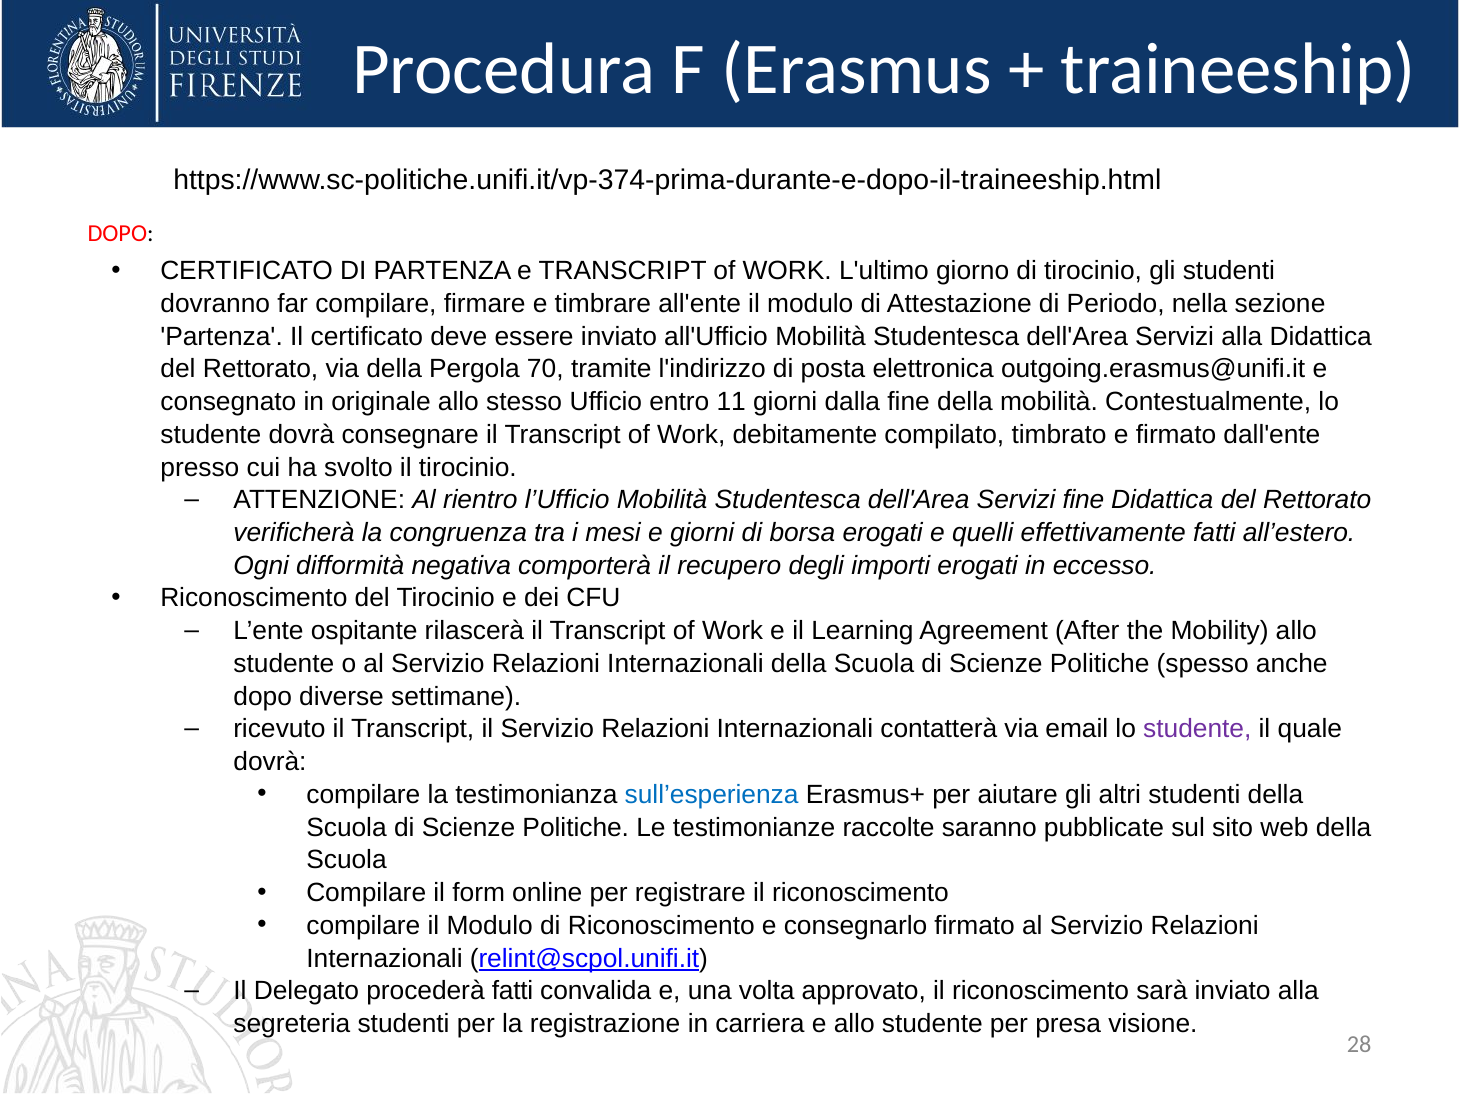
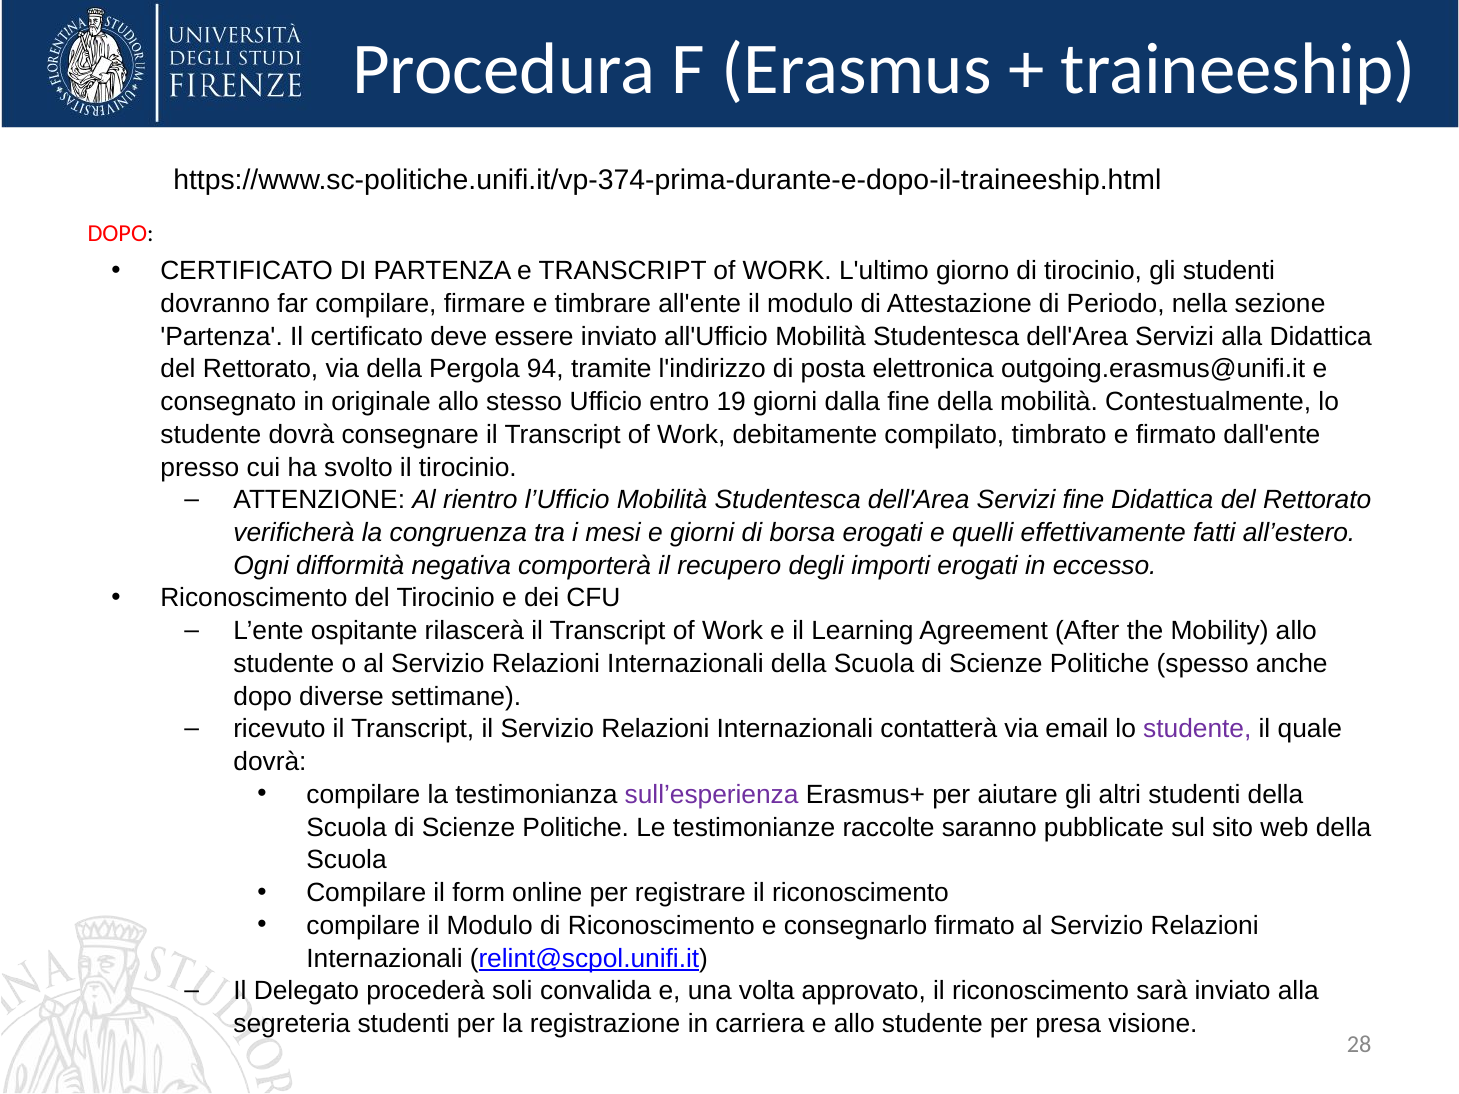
70: 70 -> 94
11: 11 -> 19
sull’esperienza colour: blue -> purple
procederà fatti: fatti -> soli
